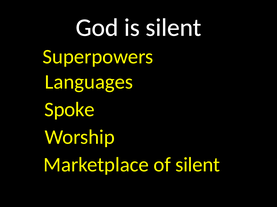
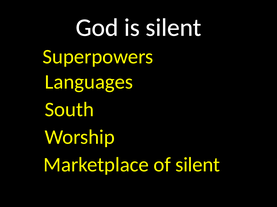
Spoke: Spoke -> South
